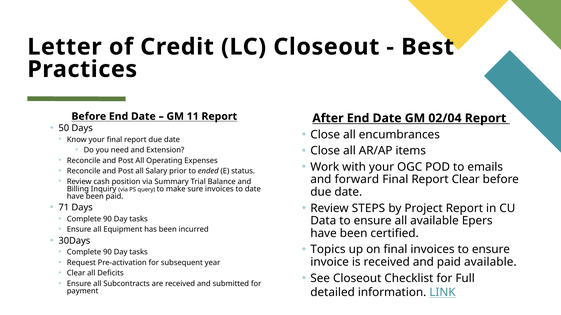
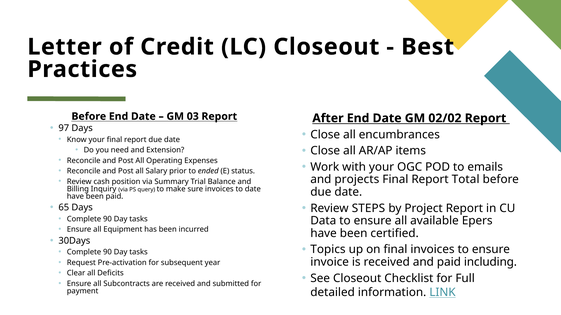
11: 11 -> 03
02/04: 02/04 -> 02/02
50: 50 -> 97
forward: forward -> projects
Report Clear: Clear -> Total
71: 71 -> 65
paid available: available -> including
